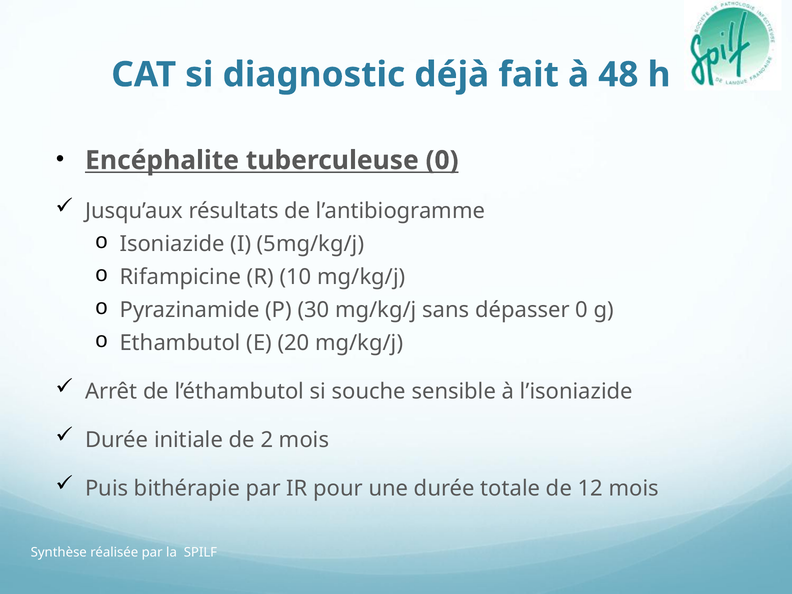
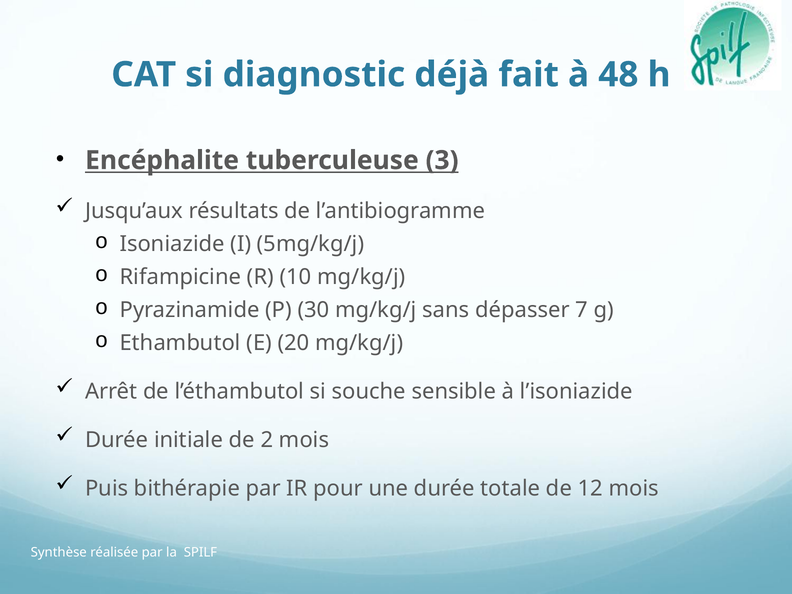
tuberculeuse 0: 0 -> 3
dépasser 0: 0 -> 7
